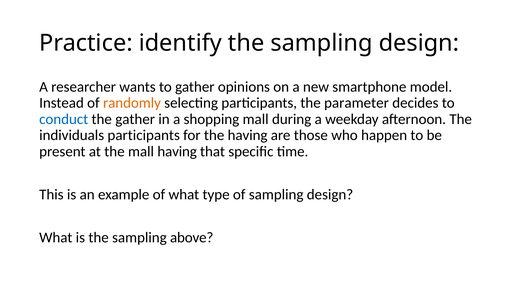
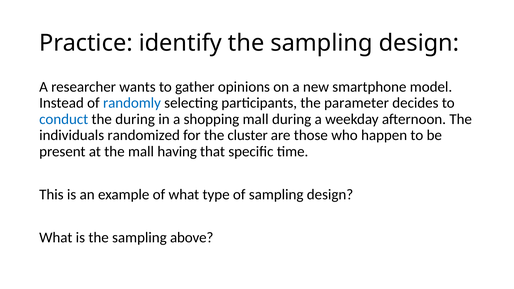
randomly colour: orange -> blue
the gather: gather -> during
individuals participants: participants -> randomized
the having: having -> cluster
